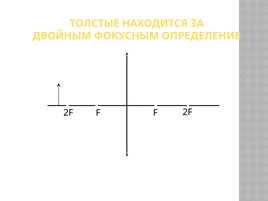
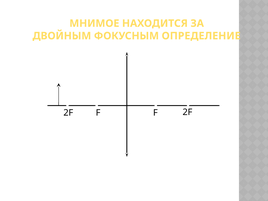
ТОЛСТЫЕ: ТОЛСТЫЕ -> МНИМОЕ
